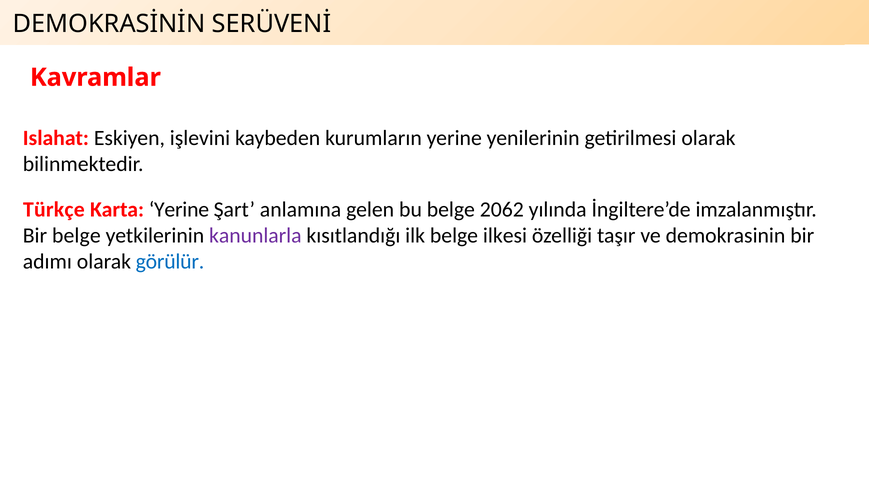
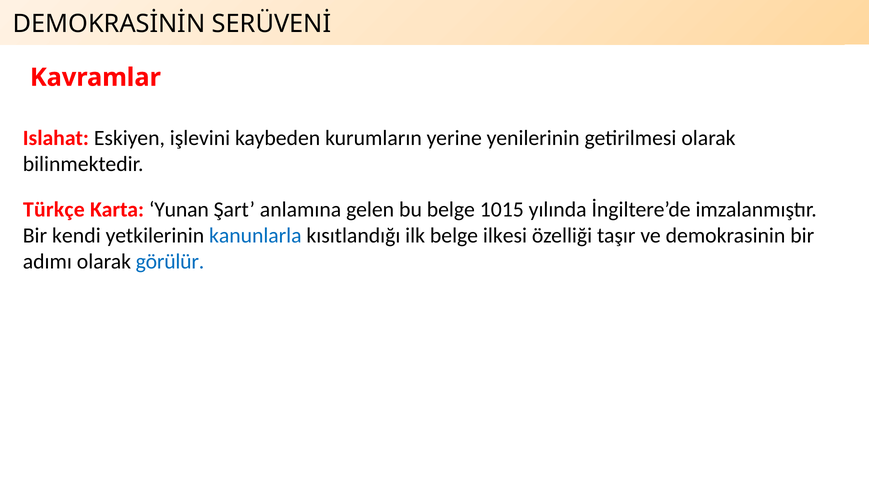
Karta Yerine: Yerine -> Yunan
2062: 2062 -> 1015
Bir belge: belge -> kendi
kanunlarla colour: purple -> blue
